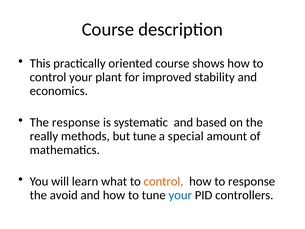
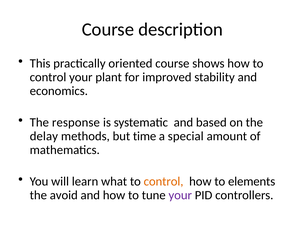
really: really -> delay
but tune: tune -> time
to response: response -> elements
your at (180, 195) colour: blue -> purple
